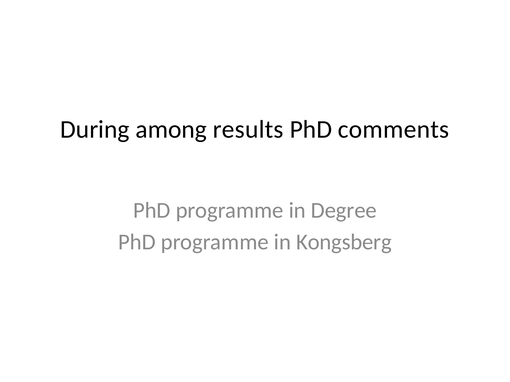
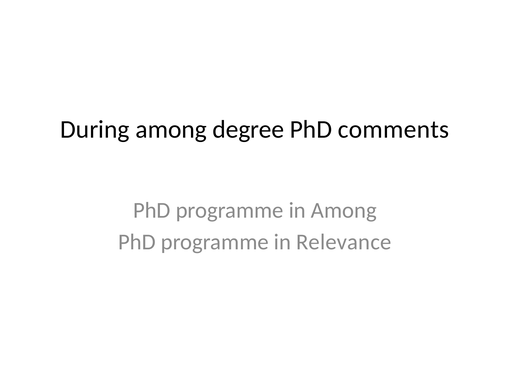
results: results -> degree
in Degree: Degree -> Among
Kongsberg: Kongsberg -> Relevance
